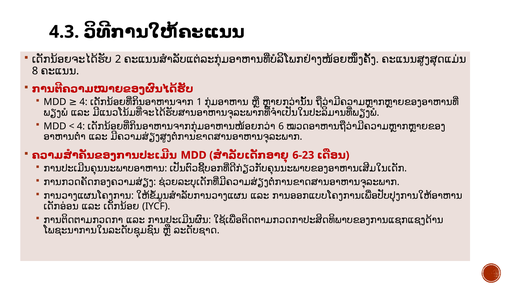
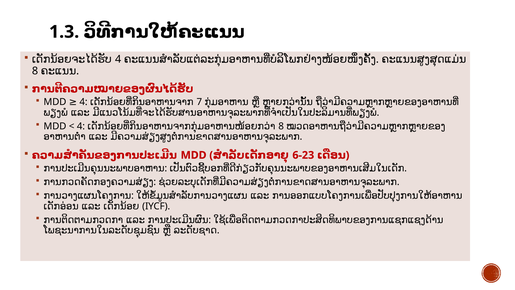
4.3: 4.3 -> 1.3
2 at (118, 59): 2 -> 4
1: 1 -> 7
6 at (281, 126): 6 -> 8
